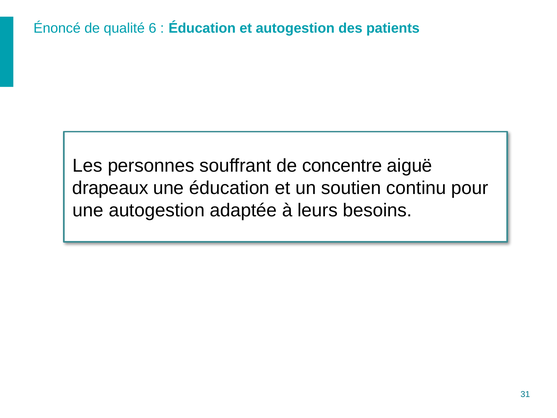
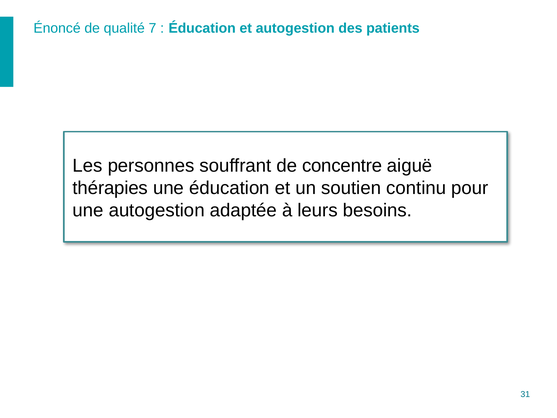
6: 6 -> 7
drapeaux: drapeaux -> thérapies
